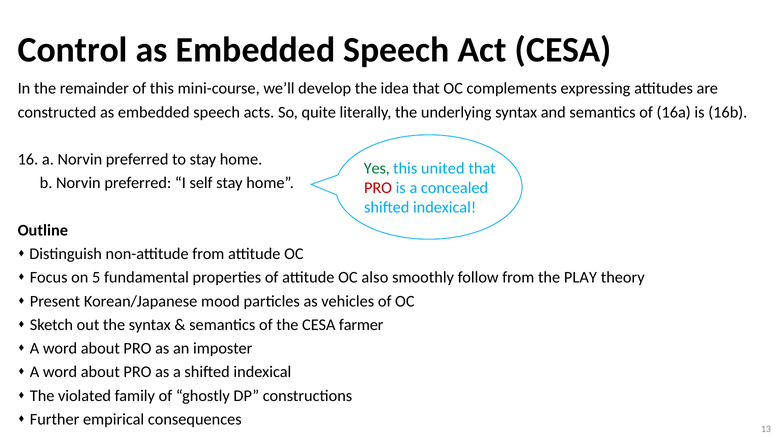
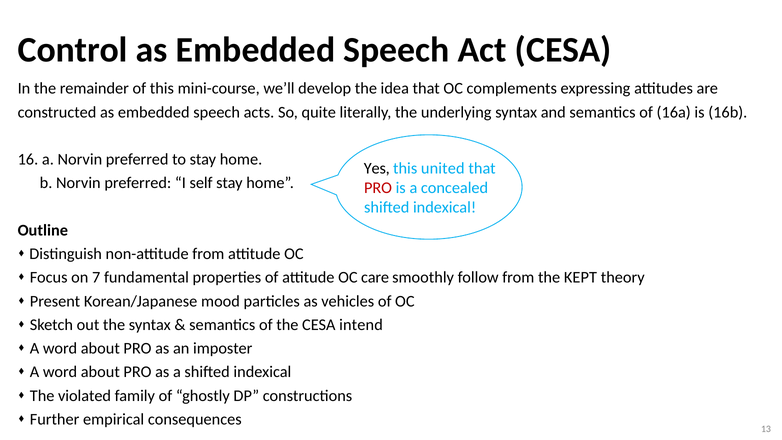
Yes colour: green -> black
5: 5 -> 7
also: also -> care
PLAY: PLAY -> KEPT
farmer: farmer -> intend
